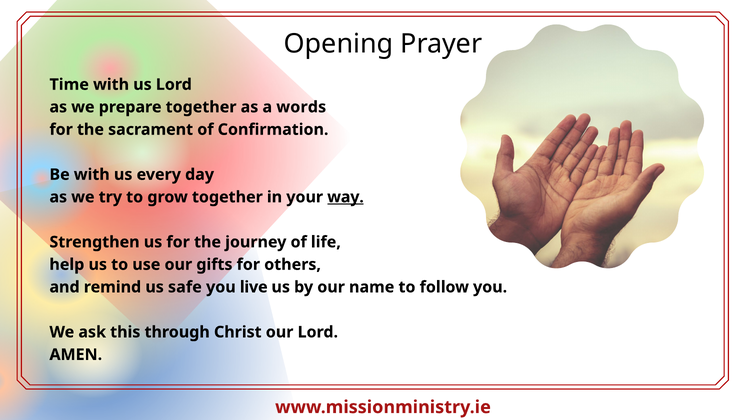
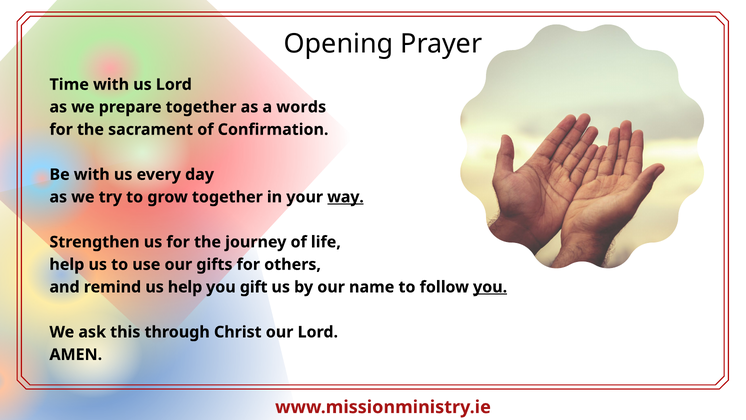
us safe: safe -> help
live: live -> gift
you at (490, 287) underline: none -> present
